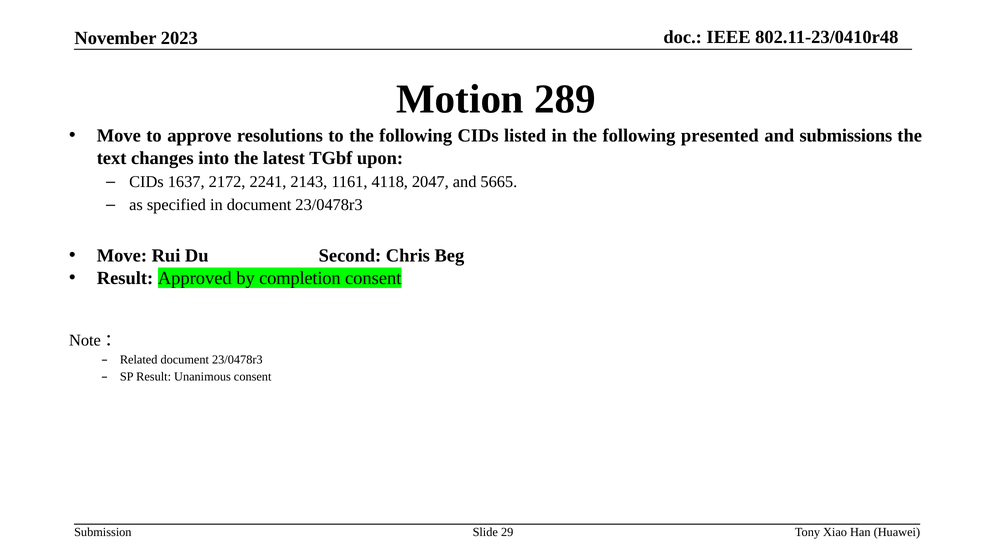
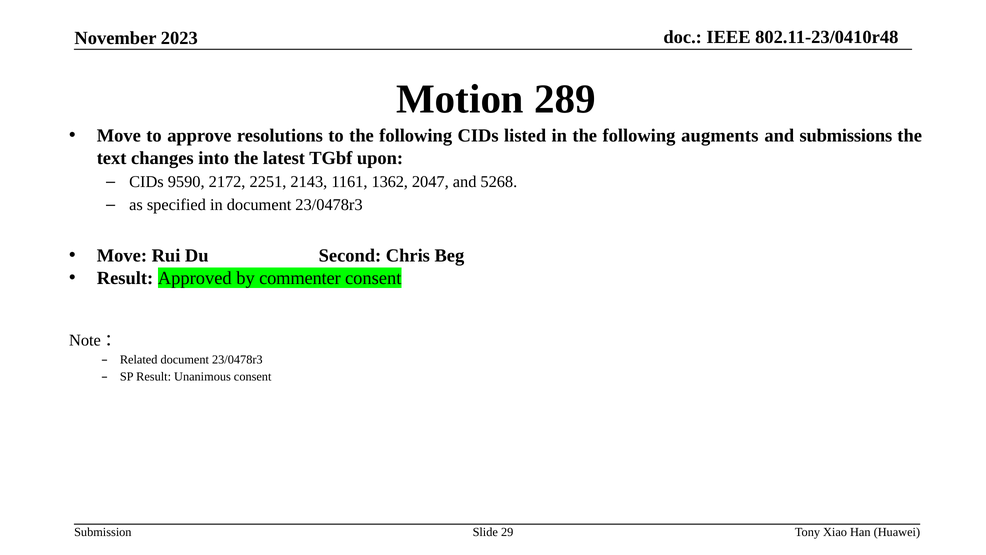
presented: presented -> augments
1637: 1637 -> 9590
2241: 2241 -> 2251
4118: 4118 -> 1362
5665: 5665 -> 5268
completion: completion -> commenter
